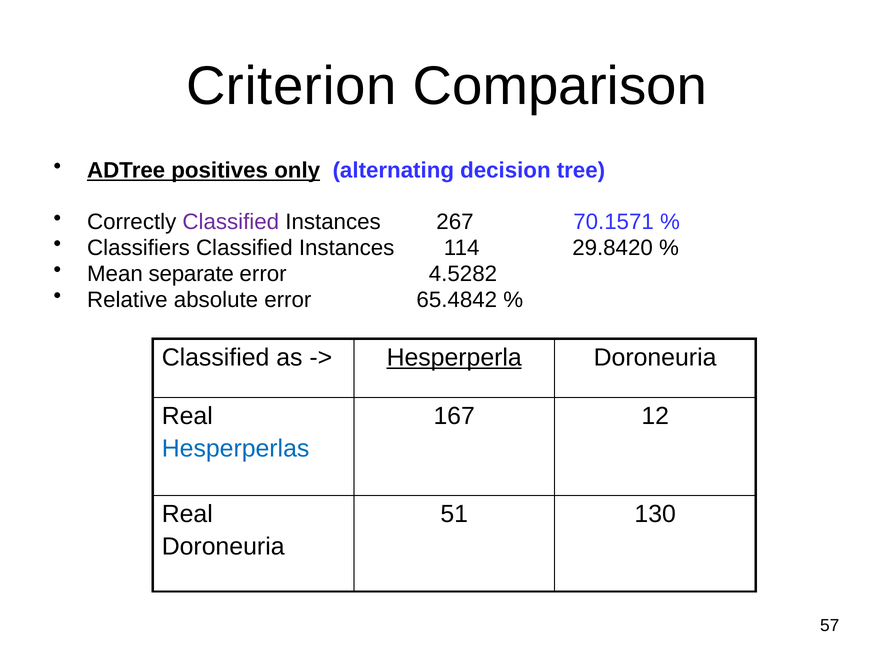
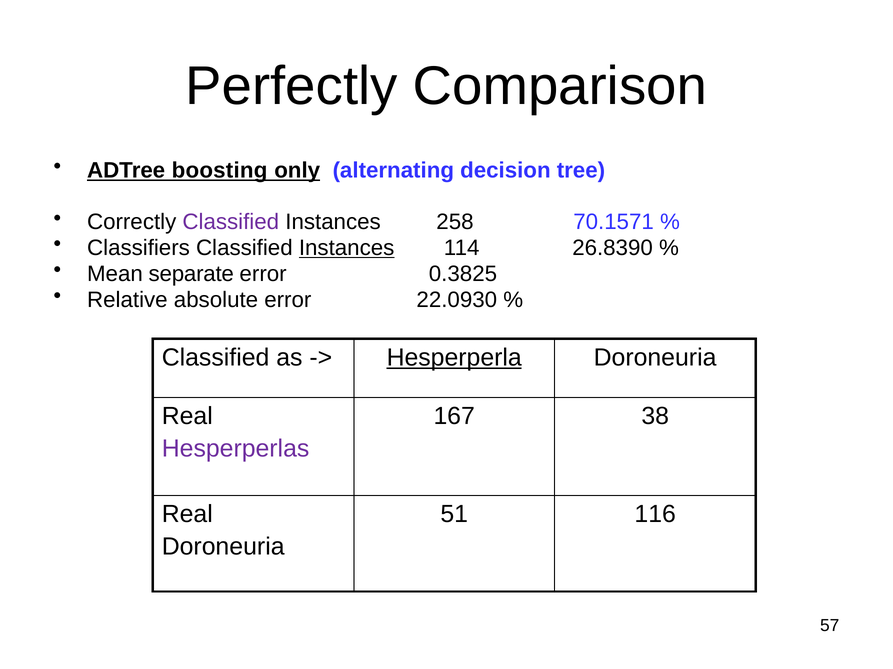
Criterion: Criterion -> Perfectly
positives: positives -> boosting
267: 267 -> 258
Instances at (347, 248) underline: none -> present
29.8420: 29.8420 -> 26.8390
4.5282: 4.5282 -> 0.3825
65.4842: 65.4842 -> 22.0930
12: 12 -> 38
Hesperperlas colour: blue -> purple
130: 130 -> 116
